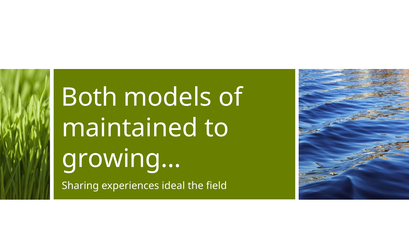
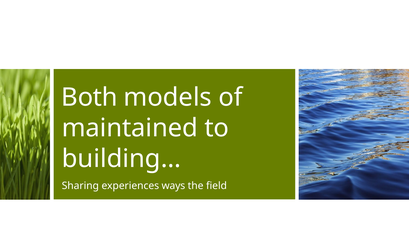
growing…: growing… -> building…
ideal: ideal -> ways
